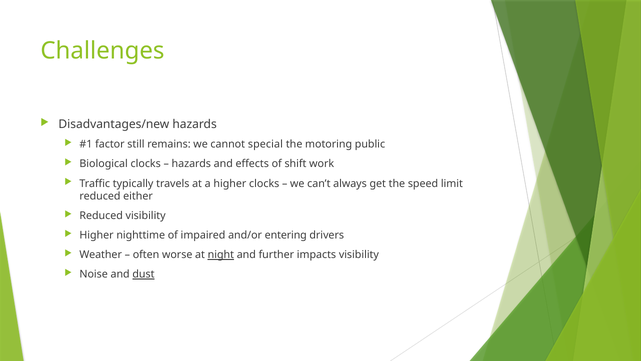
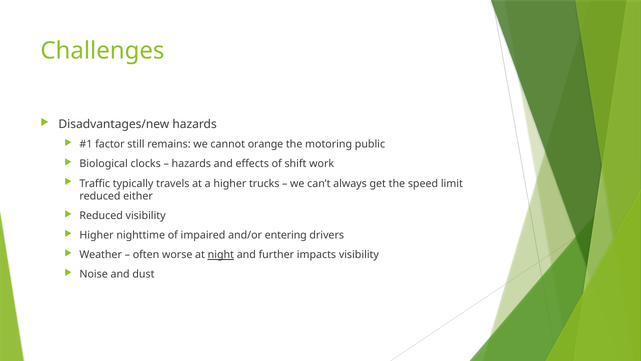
special: special -> orange
higher clocks: clocks -> trucks
dust underline: present -> none
